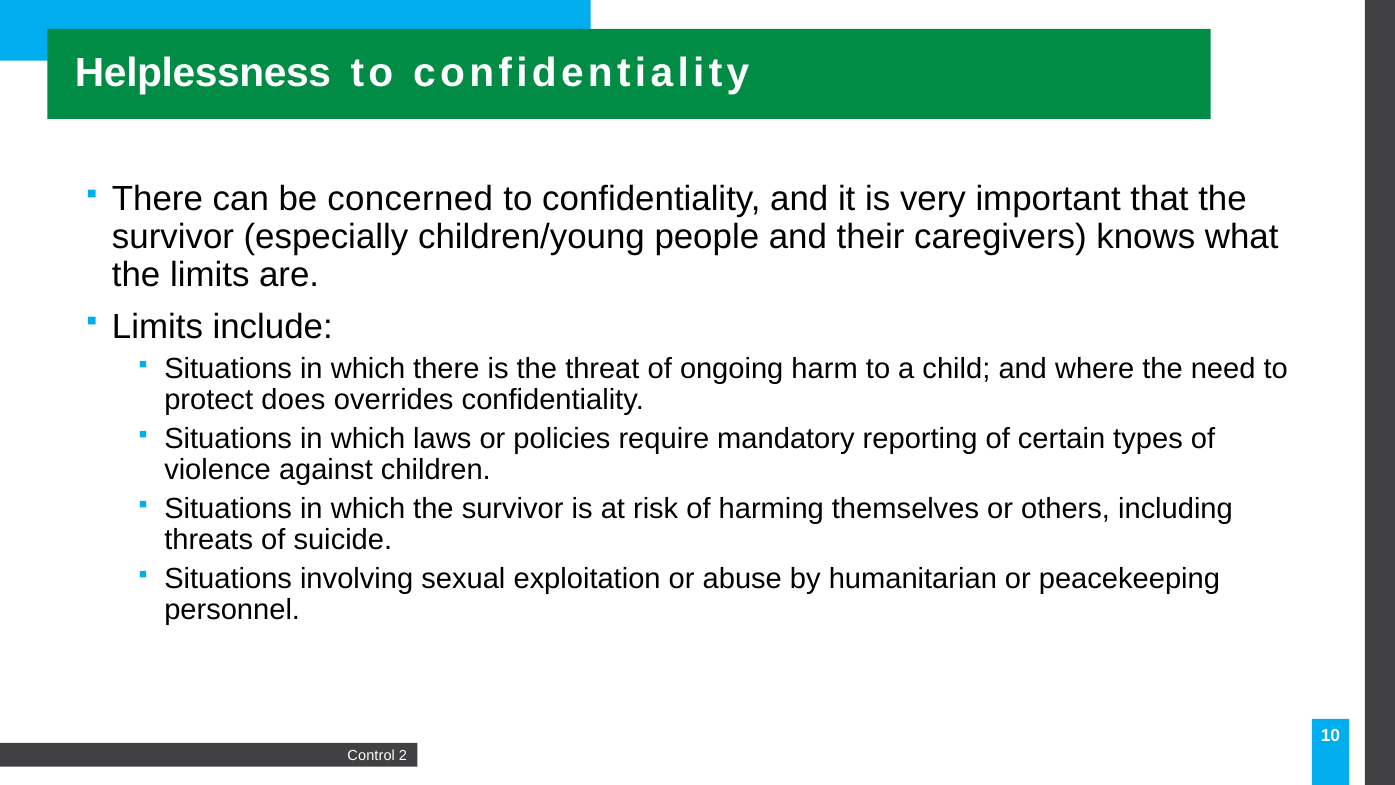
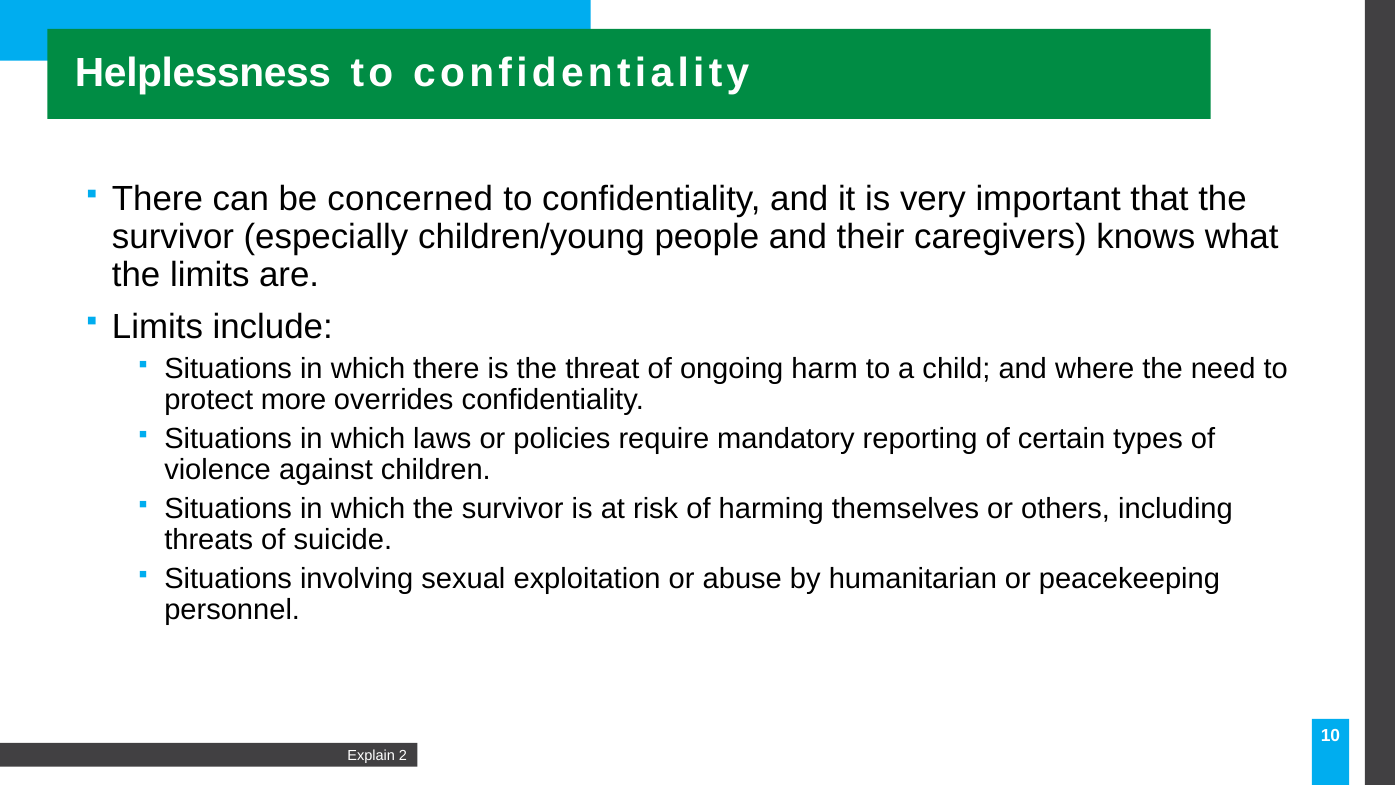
does: does -> more
Control: Control -> Explain
